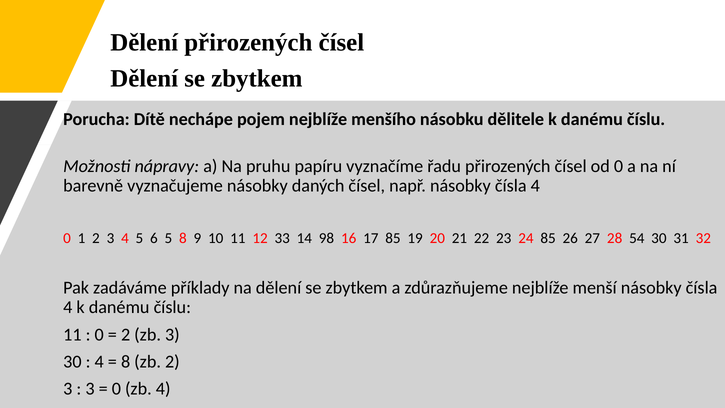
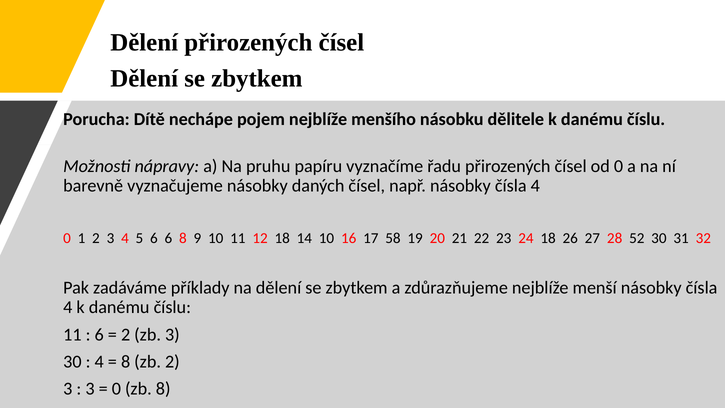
6 5: 5 -> 6
12 33: 33 -> 18
14 98: 98 -> 10
17 85: 85 -> 58
24 85: 85 -> 18
54: 54 -> 52
0 at (99, 334): 0 -> 6
zb 4: 4 -> 8
